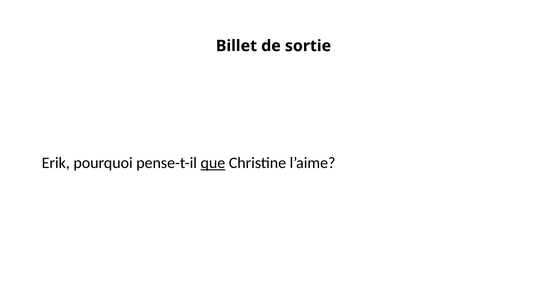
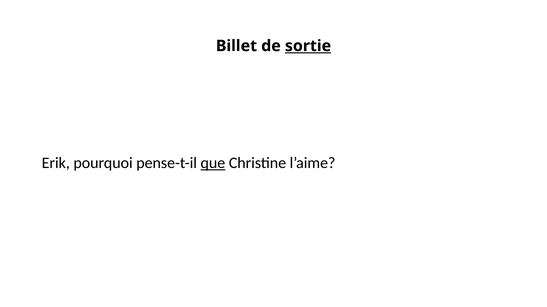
sortie underline: none -> present
